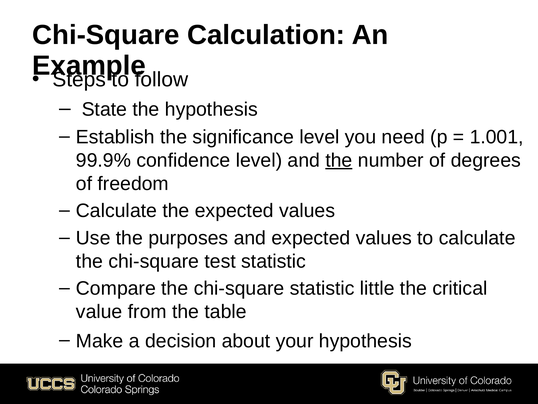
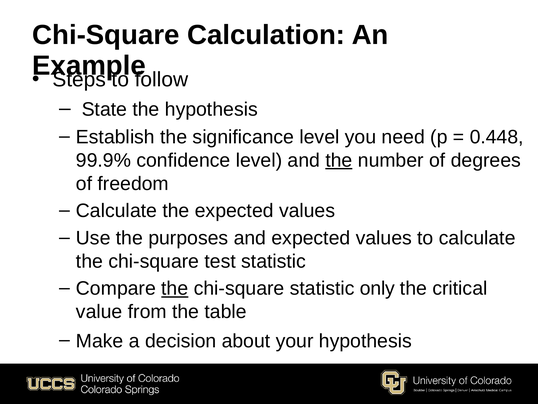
1.001: 1.001 -> 0.448
the at (175, 288) underline: none -> present
little: little -> only
